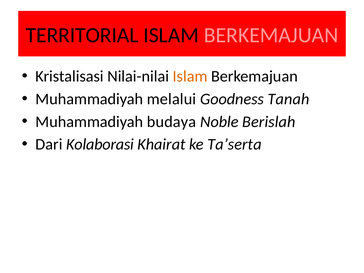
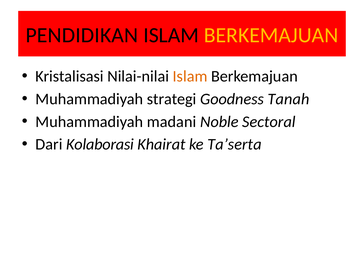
TERRITORIAL: TERRITORIAL -> PENDIDIKAN
BERKEMAJUAN at (271, 35) colour: pink -> yellow
melalui: melalui -> strategi
budaya: budaya -> madani
Berislah: Berislah -> Sectoral
